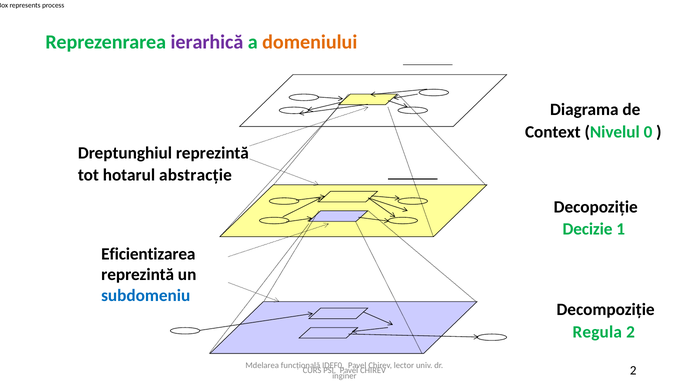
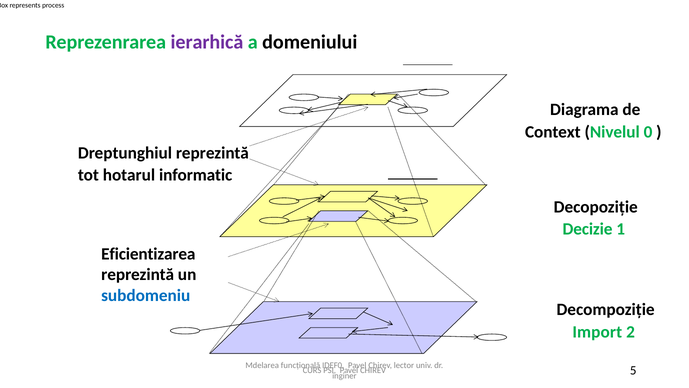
domeniului colour: orange -> black
abstracție: abstracție -> informatic
Regula: Regula -> Import
CHIREV 2: 2 -> 5
